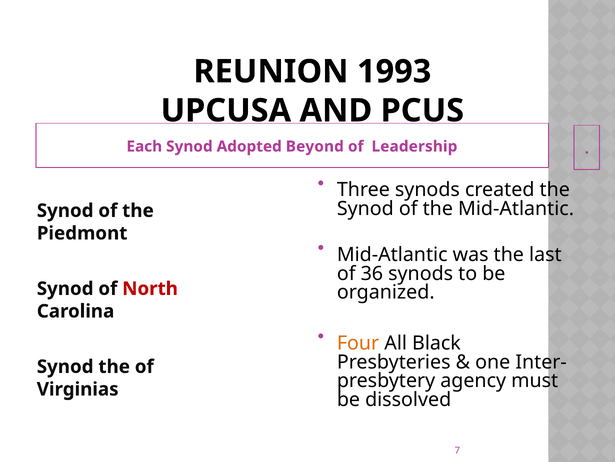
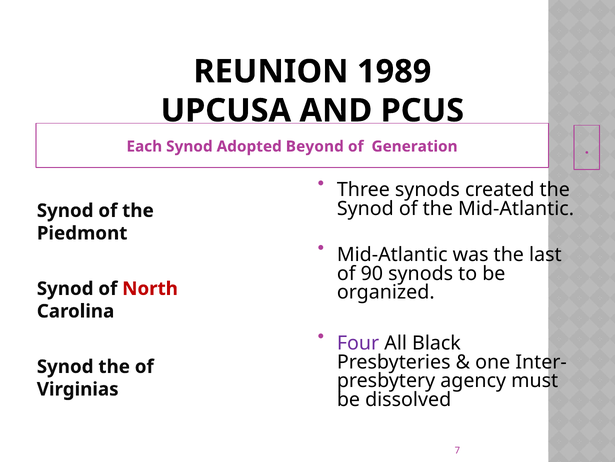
1993: 1993 -> 1989
Leadership: Leadership -> Generation
36: 36 -> 90
Four colour: orange -> purple
